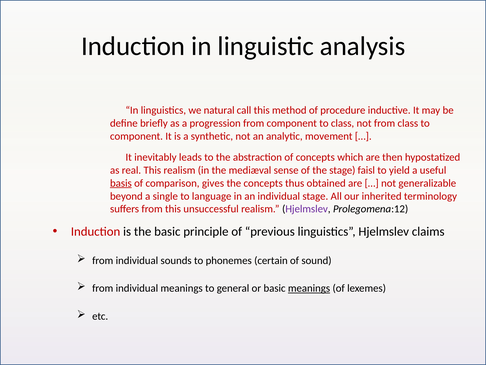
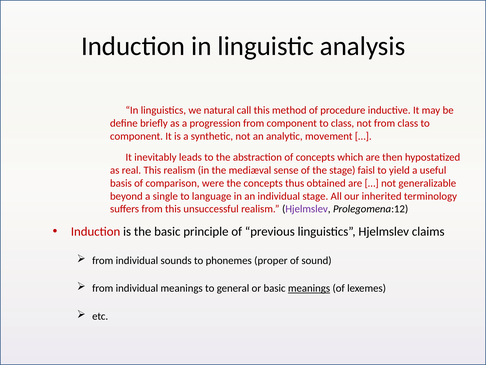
basis underline: present -> none
gives: gives -> were
certain: certain -> proper
